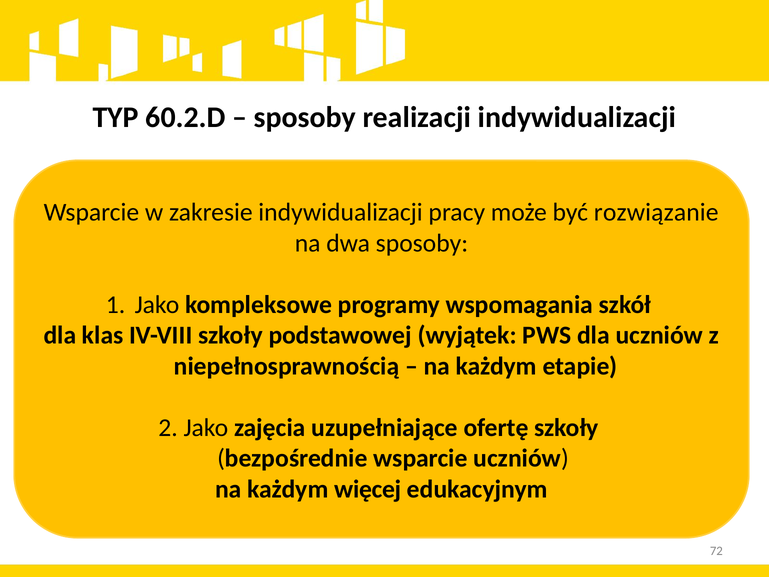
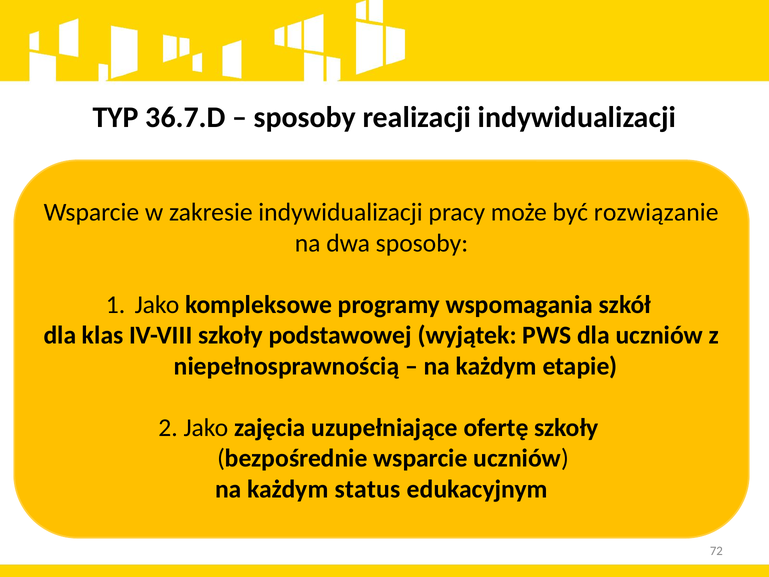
60.2.D: 60.2.D -> 36.7.D
więcej: więcej -> status
